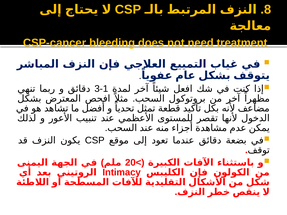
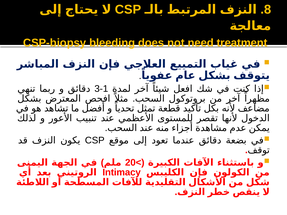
CSP-cancer: CSP-cancer -> CSP-biopsy
